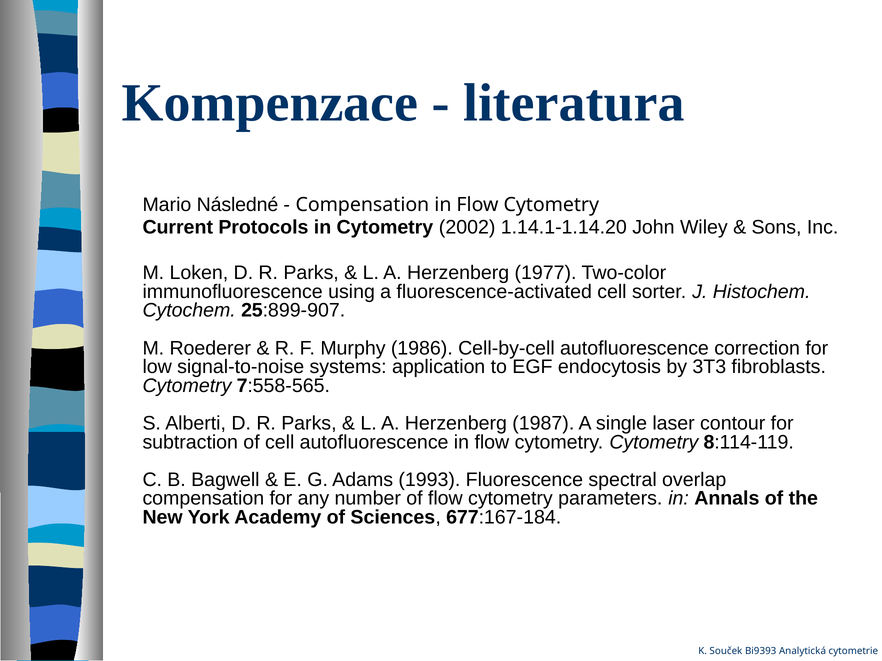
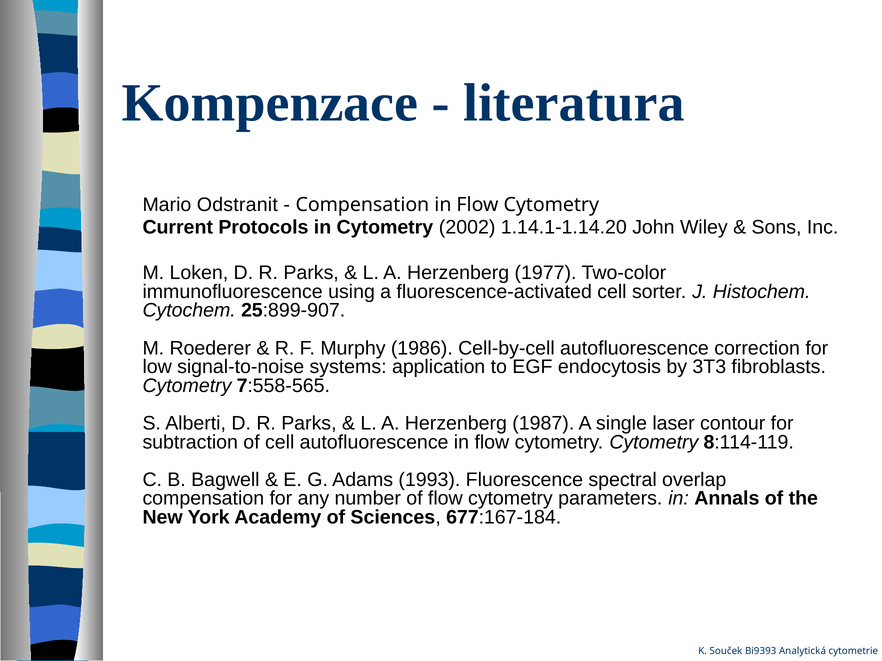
Následné: Následné -> Odstranit
